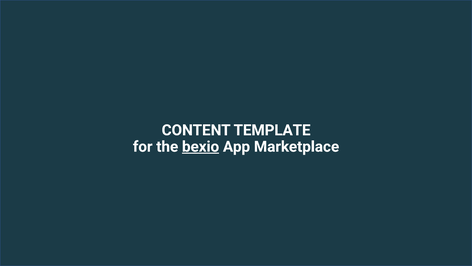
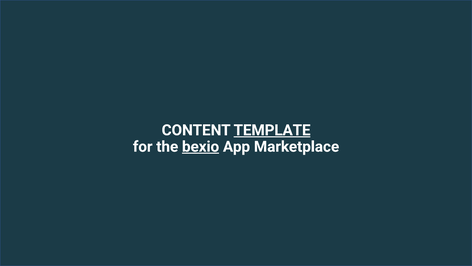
TEMPLATE underline: none -> present
